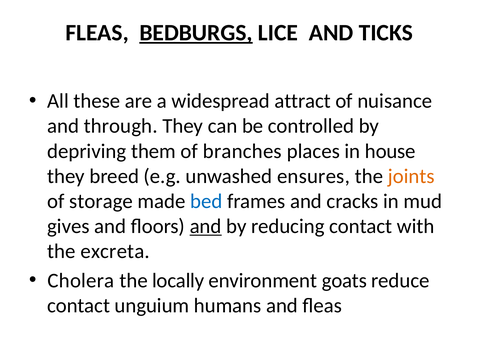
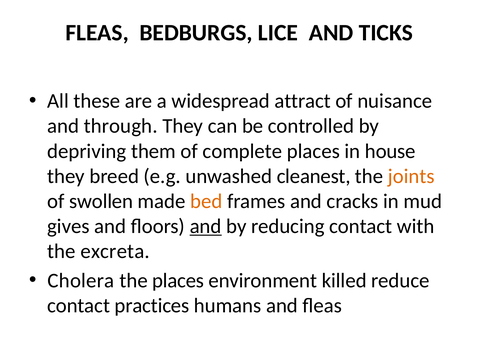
BEDBURGS underline: present -> none
branches: branches -> complete
ensures: ensures -> cleanest
storage: storage -> swollen
bed colour: blue -> orange
the locally: locally -> places
goats: goats -> killed
unguium: unguium -> practices
